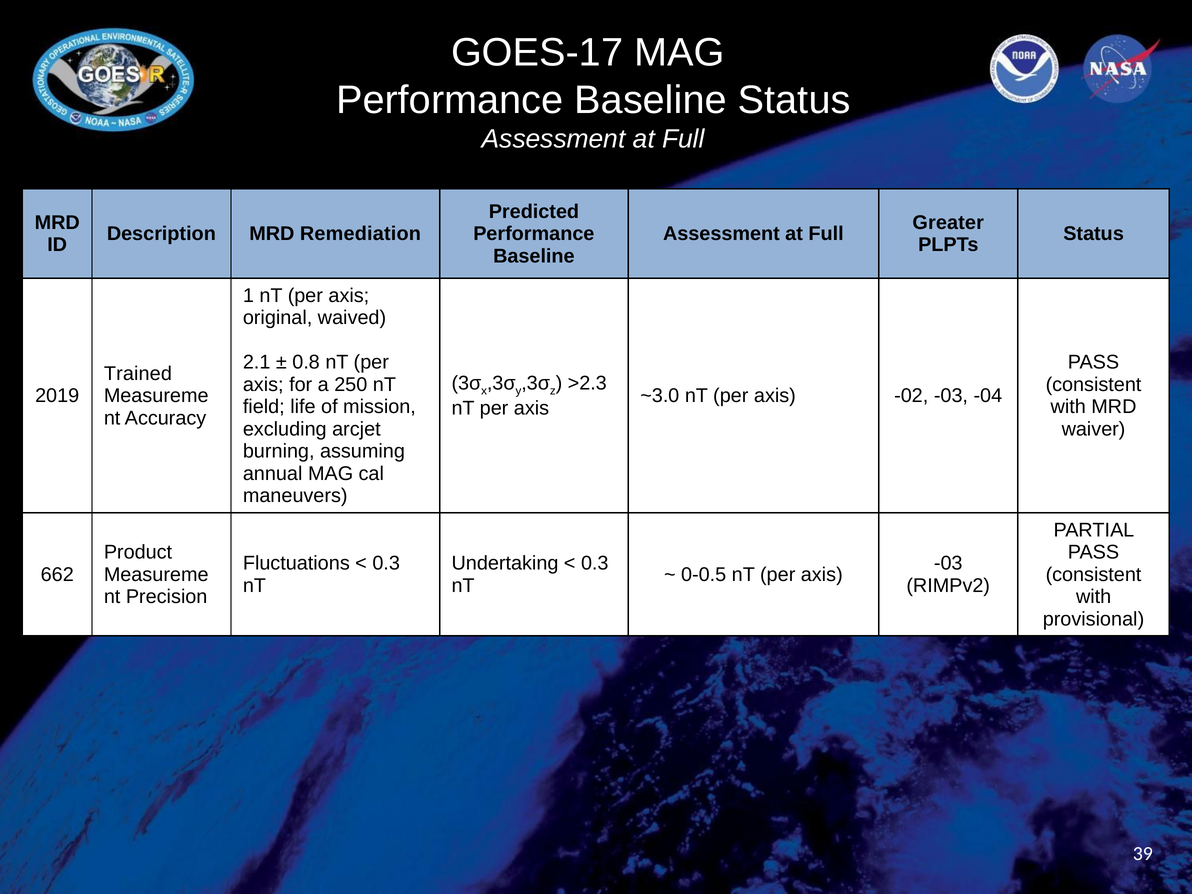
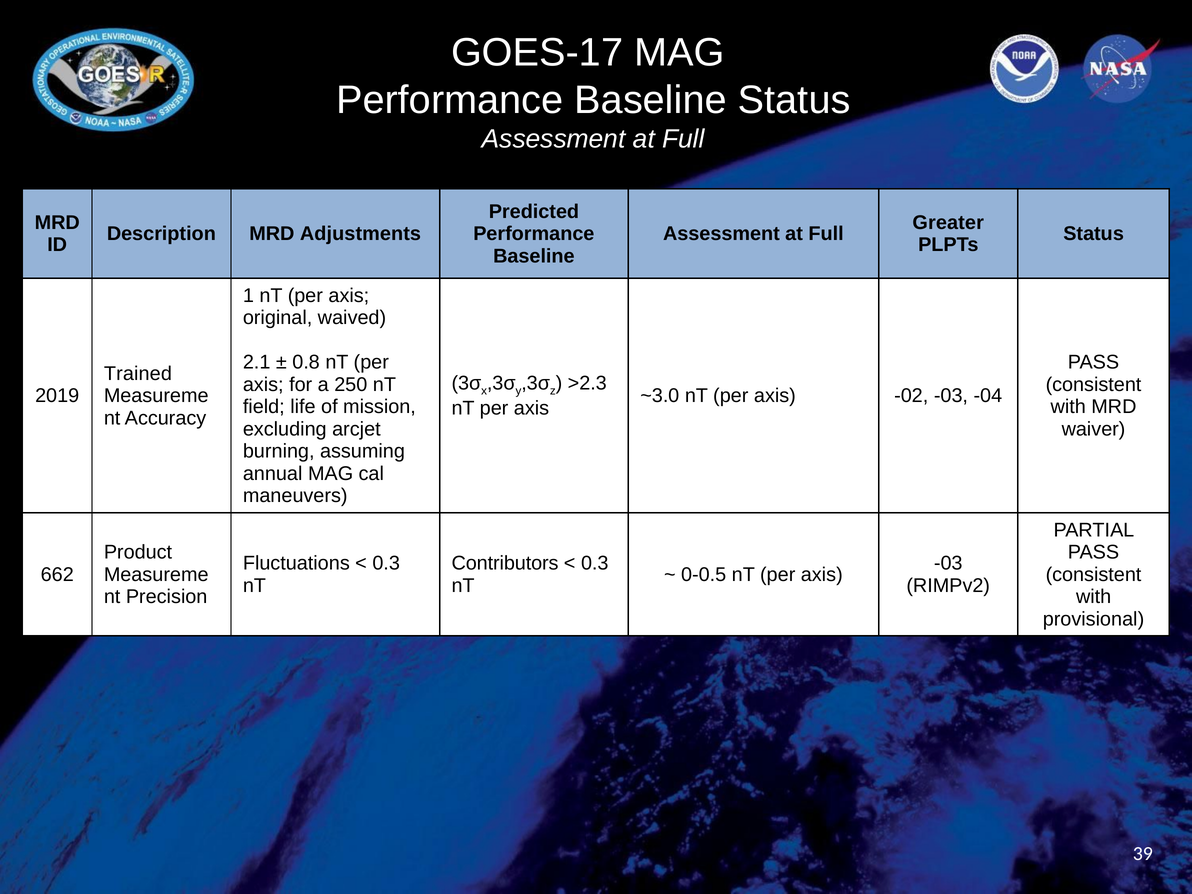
Remediation: Remediation -> Adjustments
Undertaking: Undertaking -> Contributors
